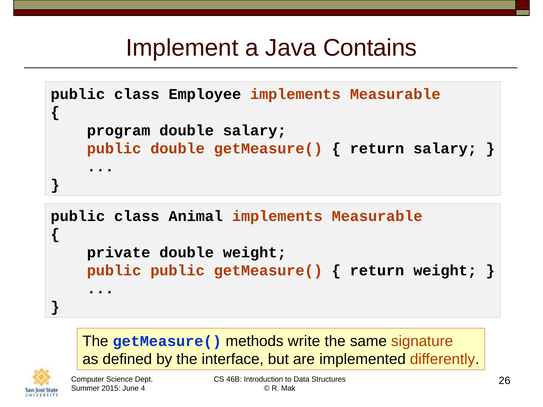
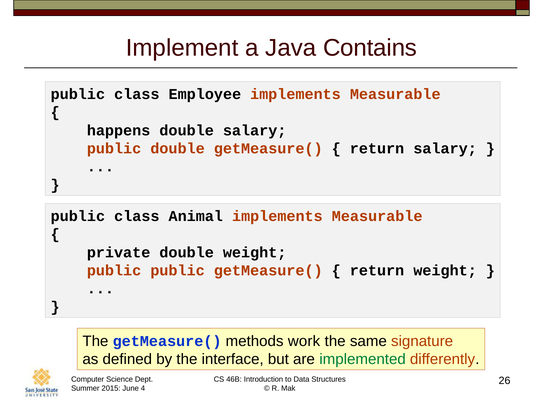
program: program -> happens
write: write -> work
implemented colour: black -> green
